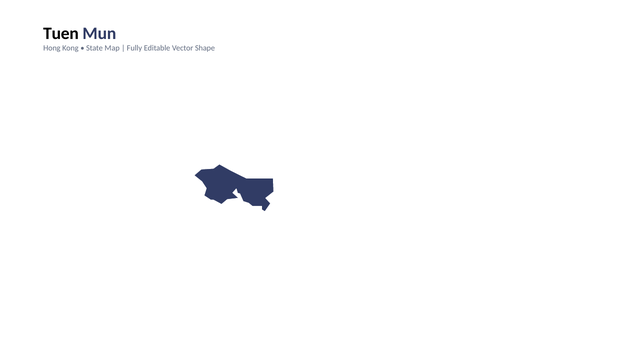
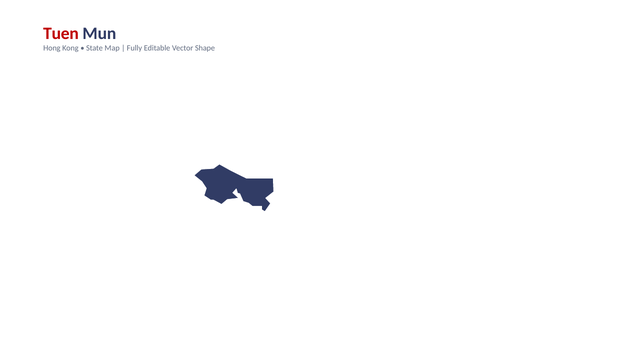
Tuen colour: black -> red
